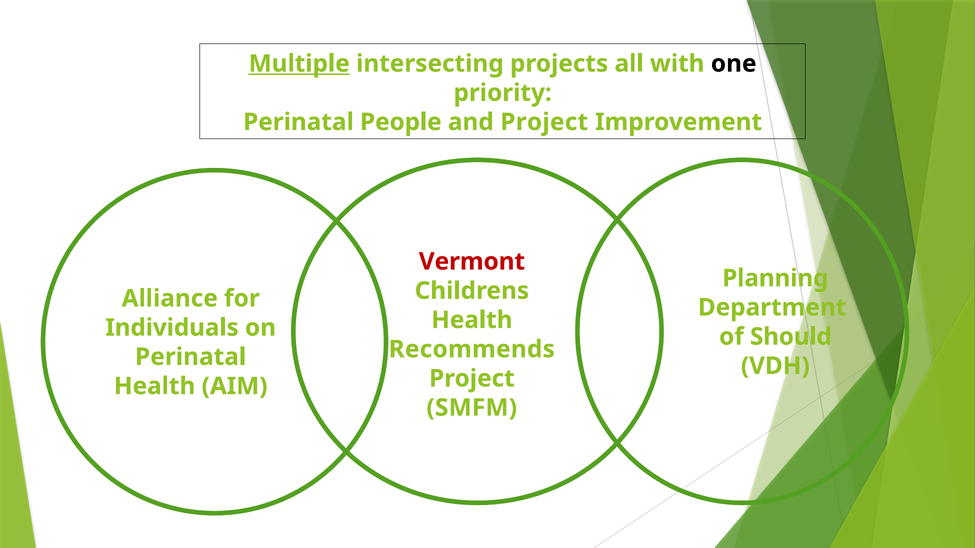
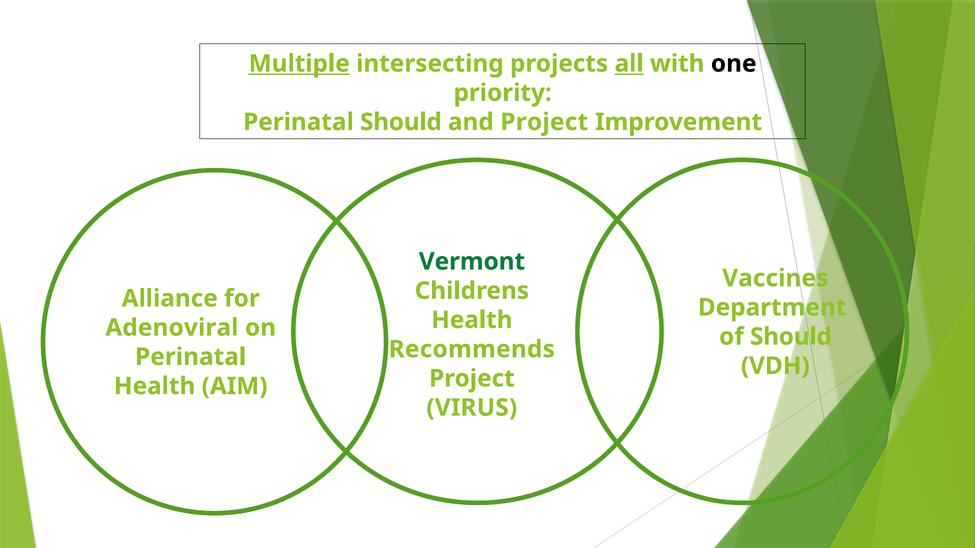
all underline: none -> present
Perinatal People: People -> Should
Vermont colour: red -> green
Planning: Planning -> Vaccines
Individuals: Individuals -> Adenoviral
SMFM: SMFM -> VIRUS
